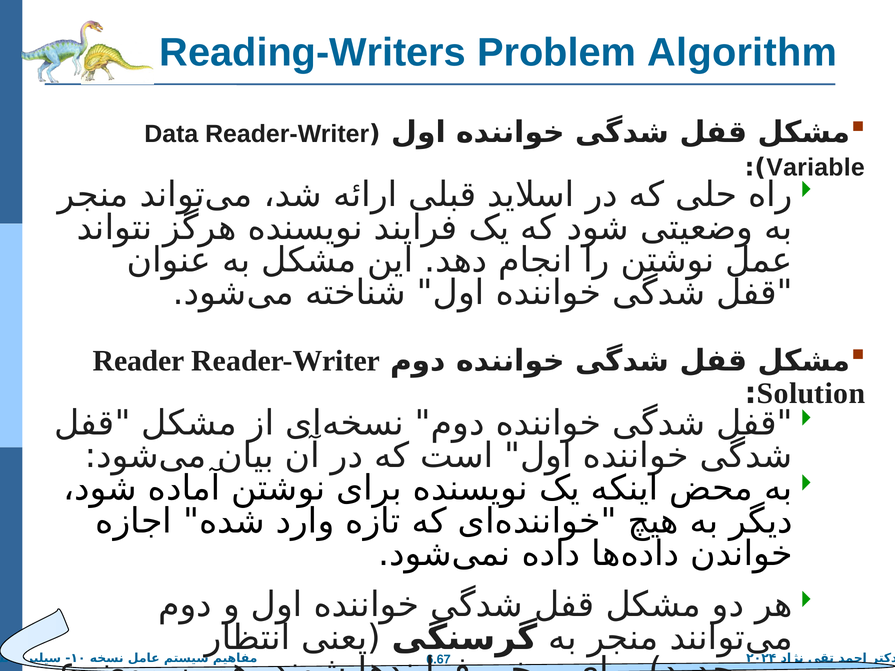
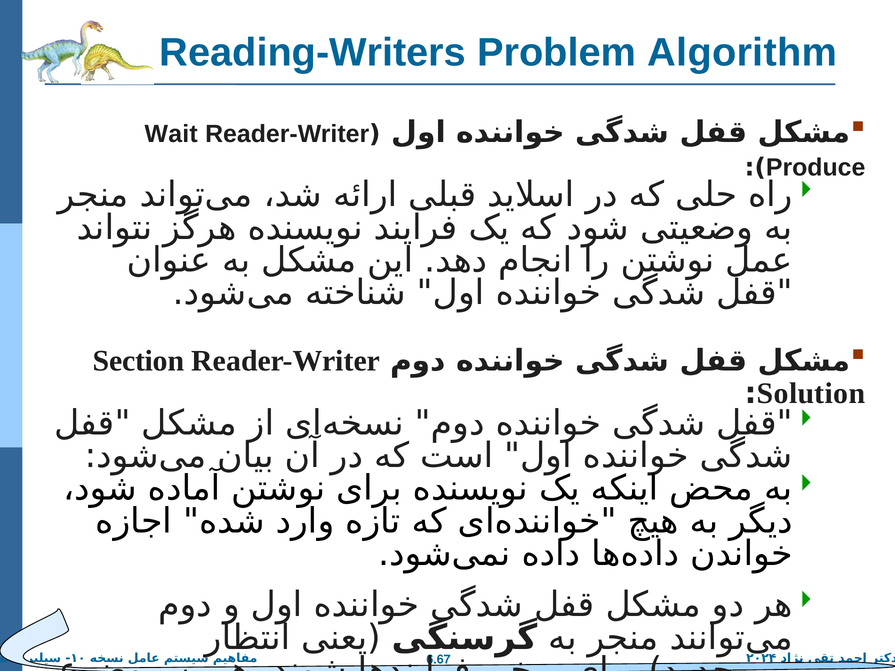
Data: Data -> Wait
Variable: Variable -> Produce
Reader: Reader -> Section
